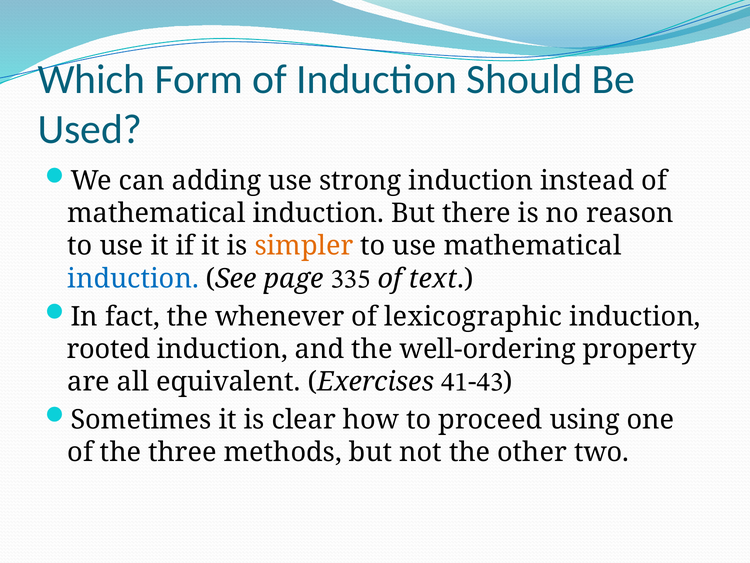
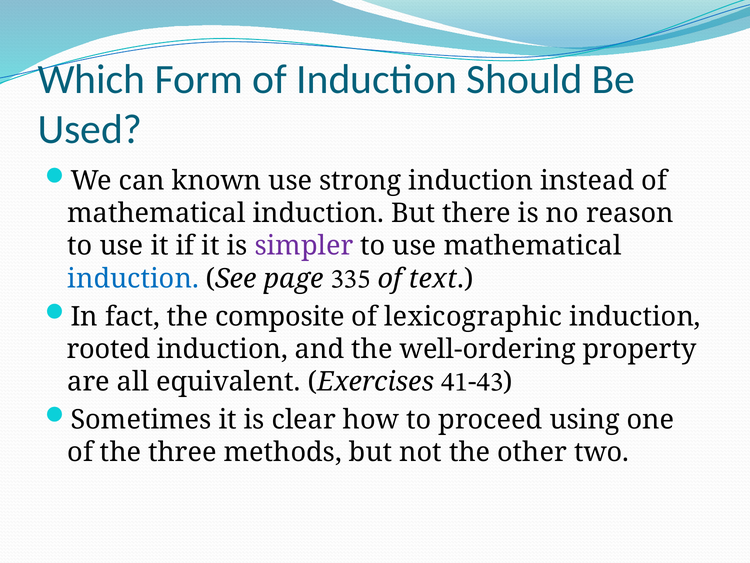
adding: adding -> known
simpler colour: orange -> purple
whenever: whenever -> composite
